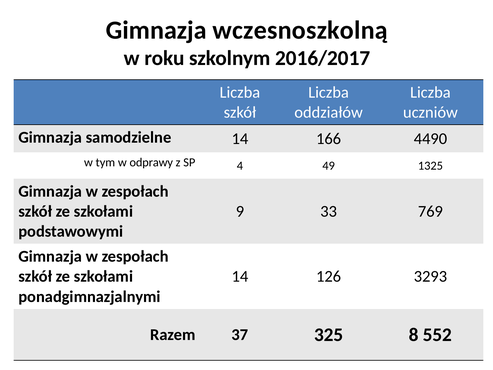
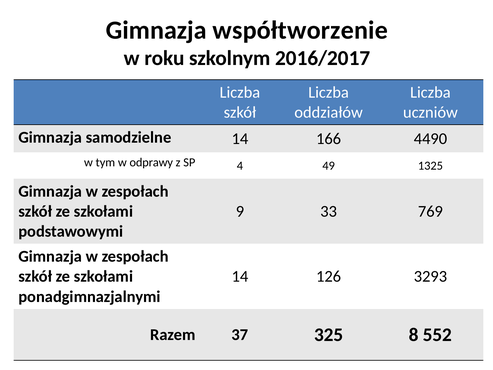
wczesnoszkolną: wczesnoszkolną -> współtworzenie
